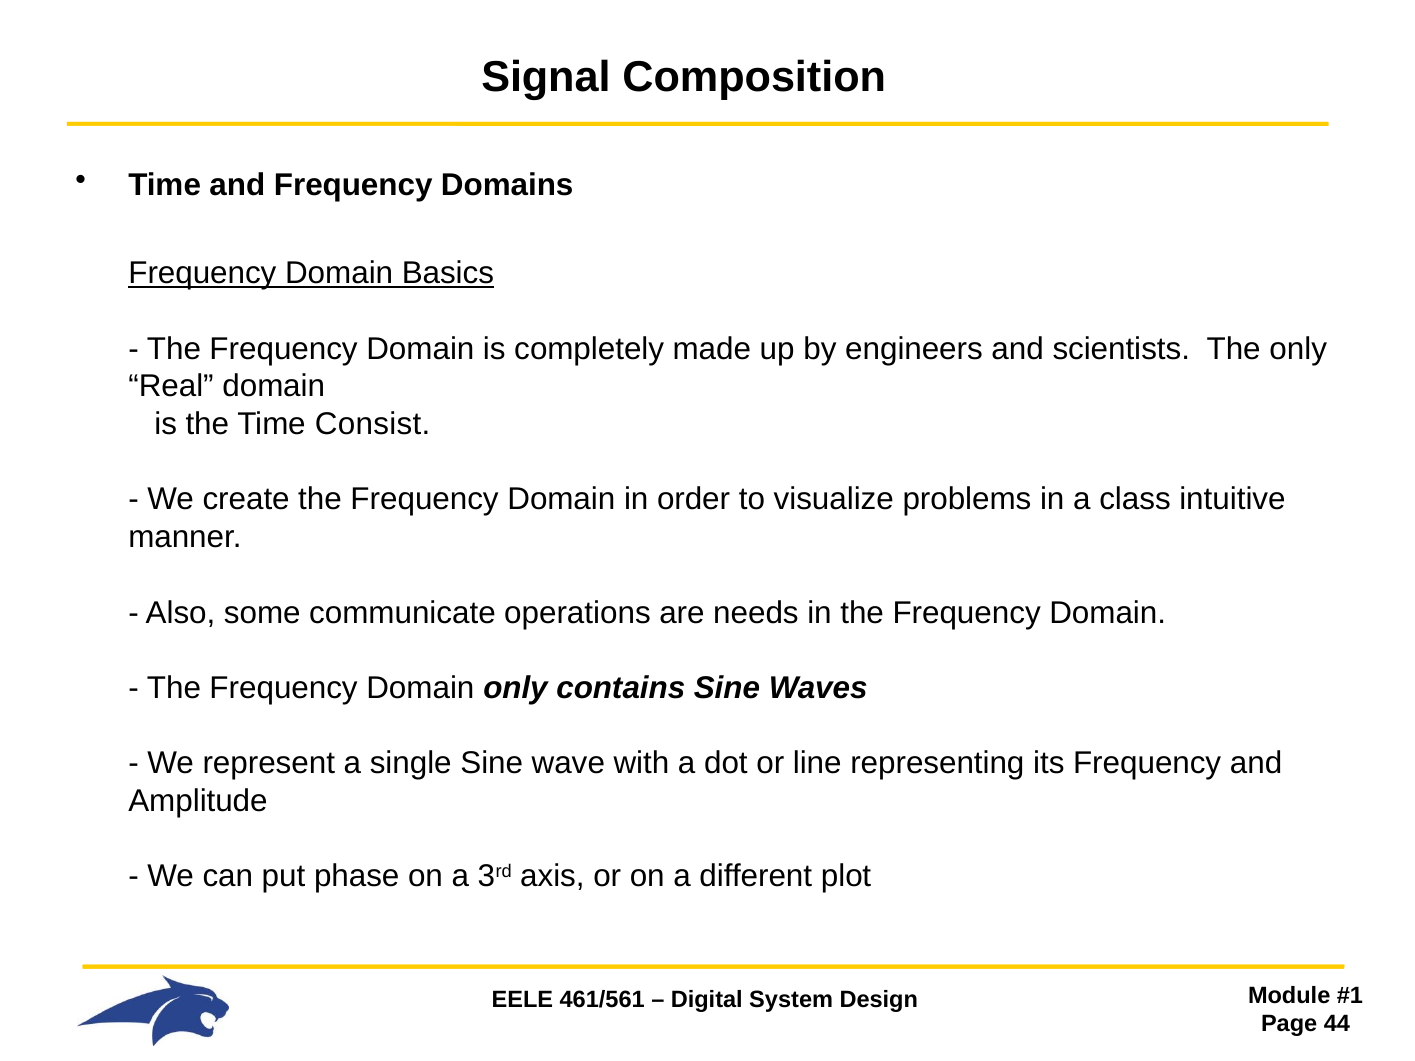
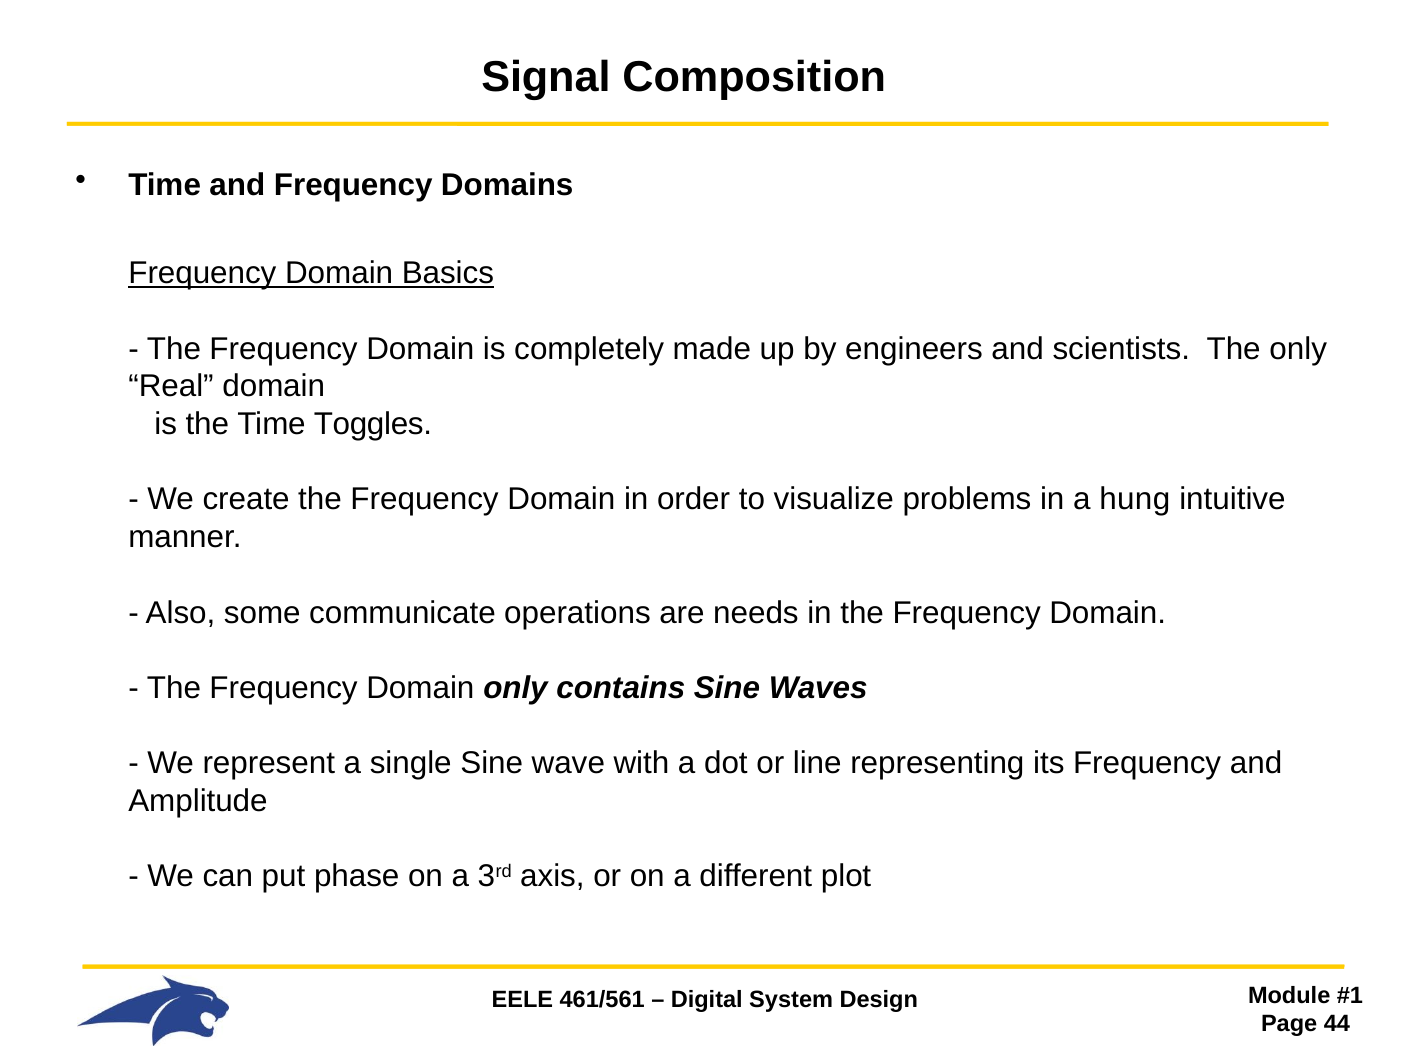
Consist: Consist -> Toggles
class: class -> hung
